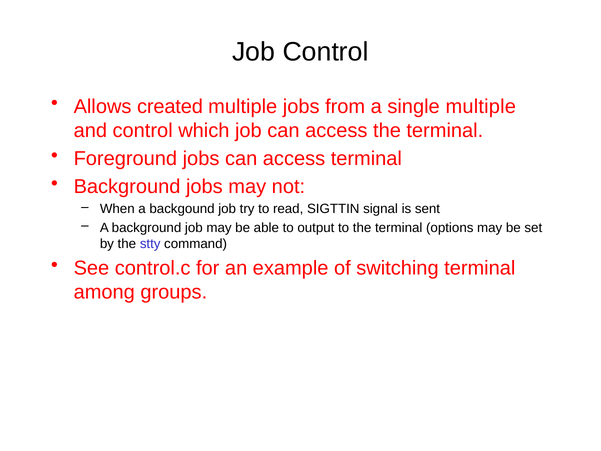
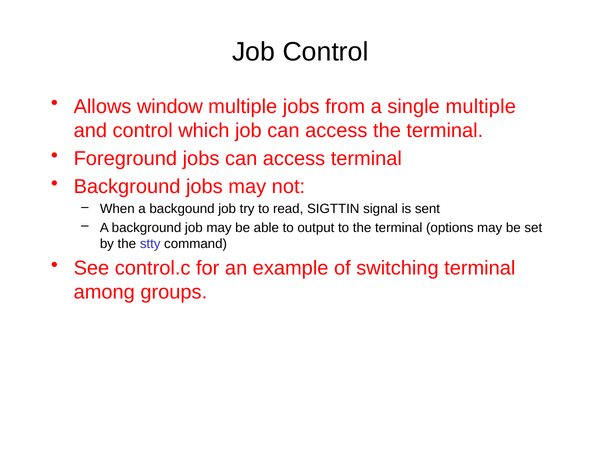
created: created -> window
